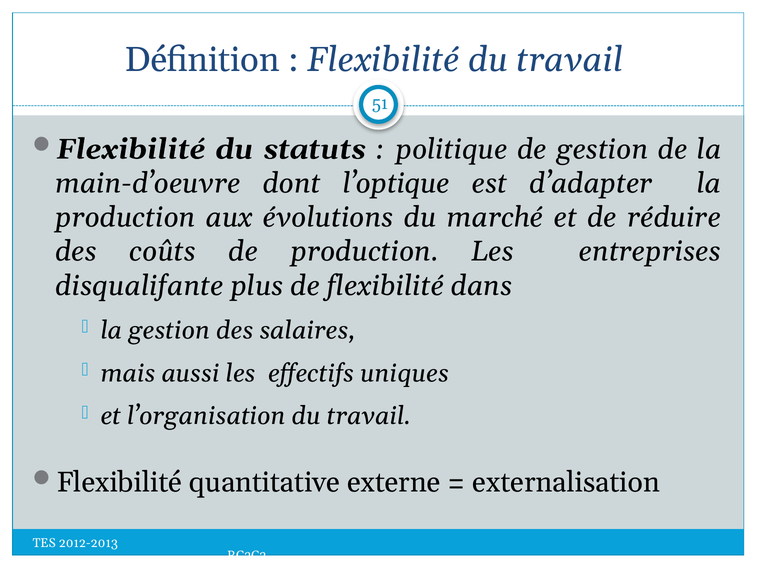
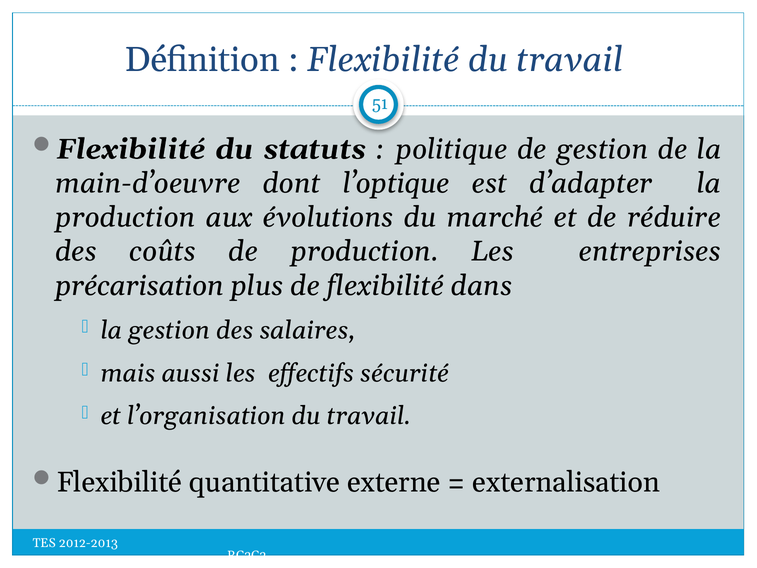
disqualifante: disqualifante -> précarisation
uniques: uniques -> sécurité
